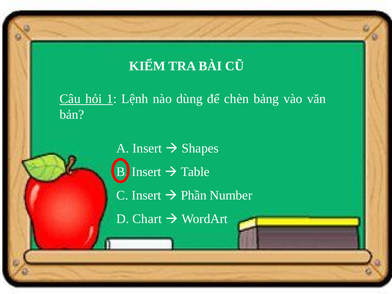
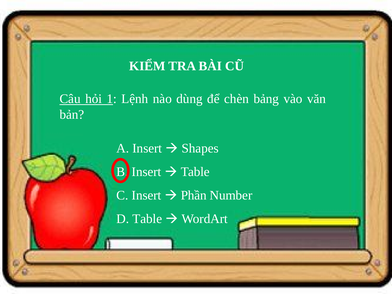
D Chart: Chart -> Table
